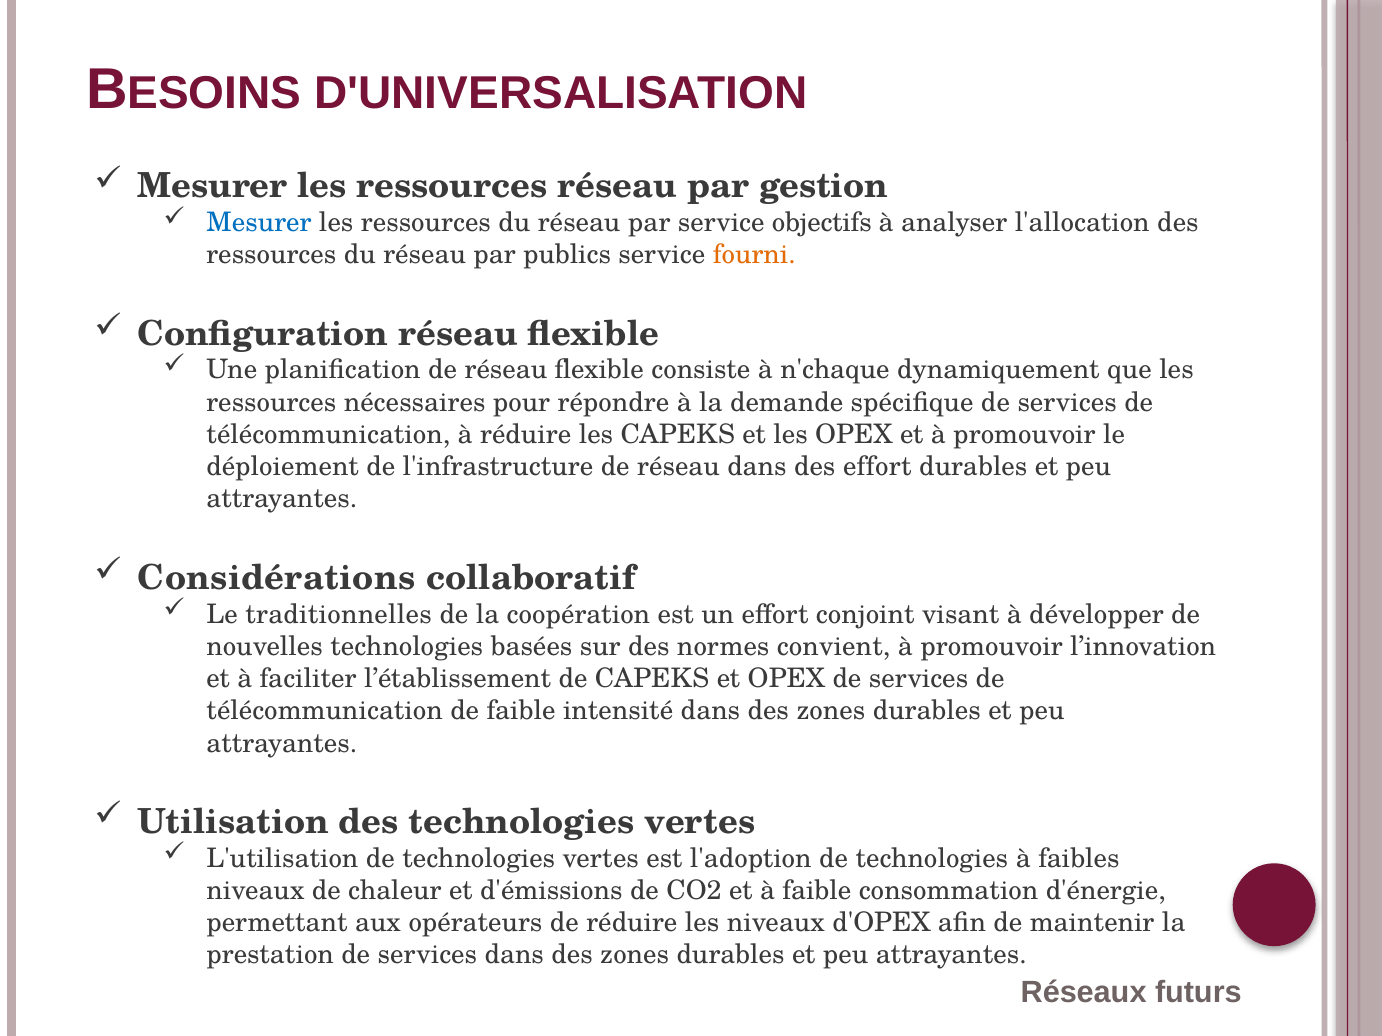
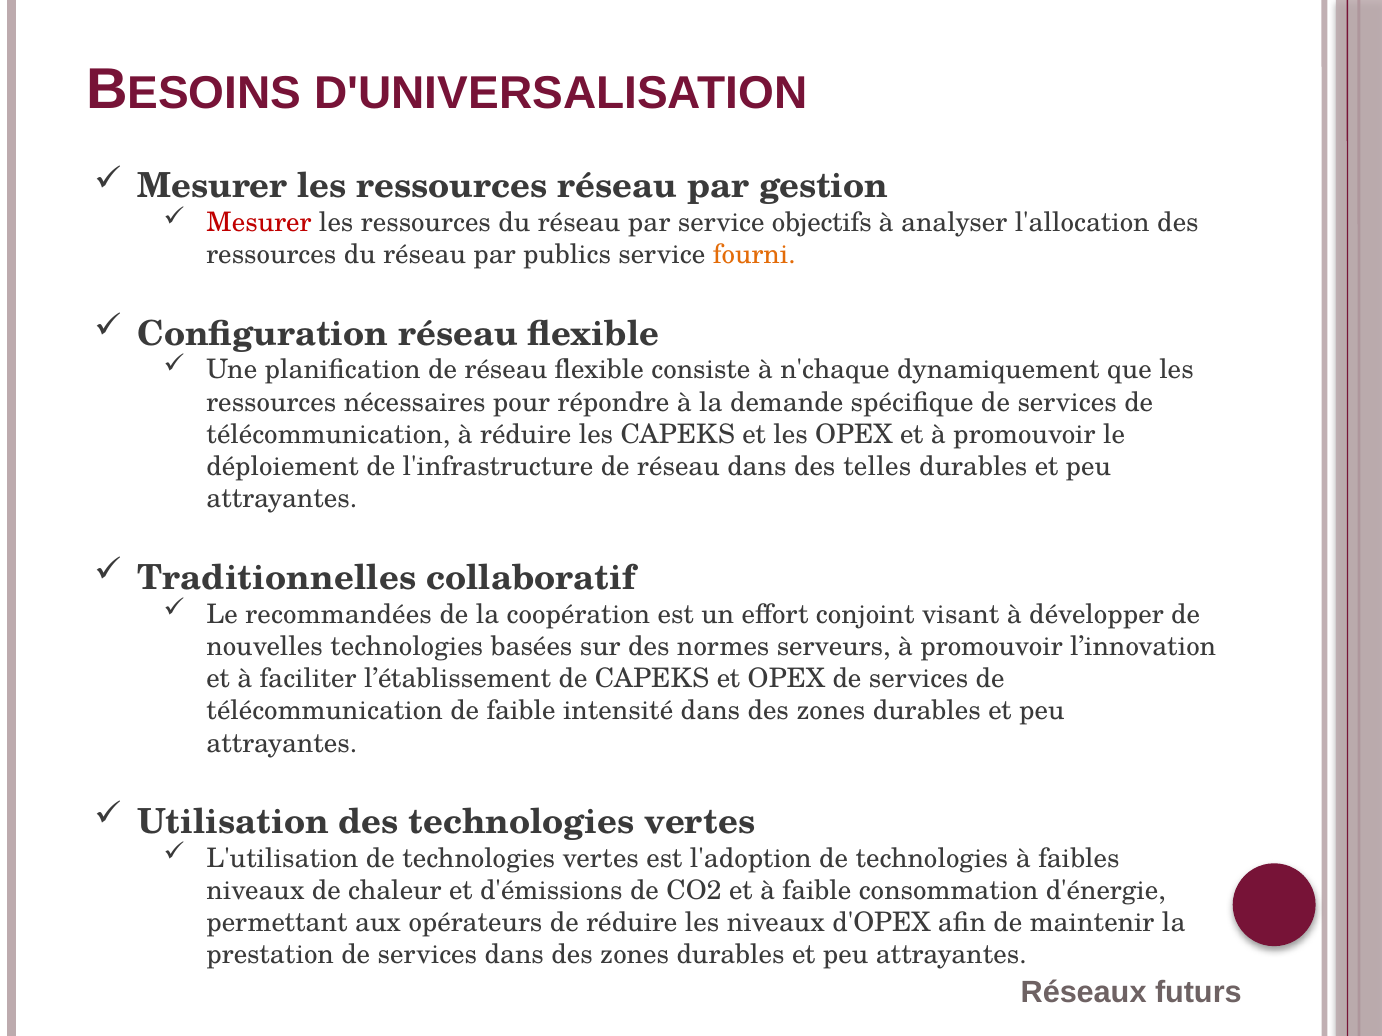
Mesurer at (259, 223) colour: blue -> red
des effort: effort -> telles
Considérations: Considérations -> Traditionnelles
traditionnelles: traditionnelles -> recommandées
convient: convient -> serveurs
